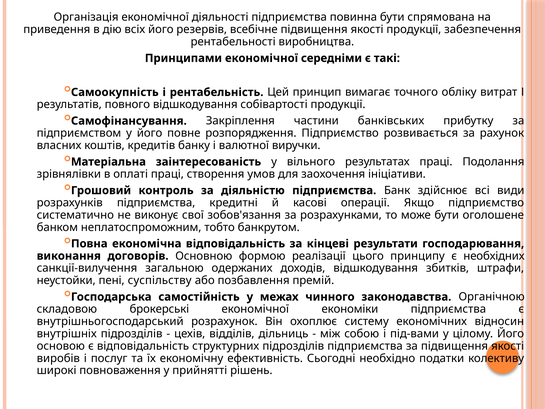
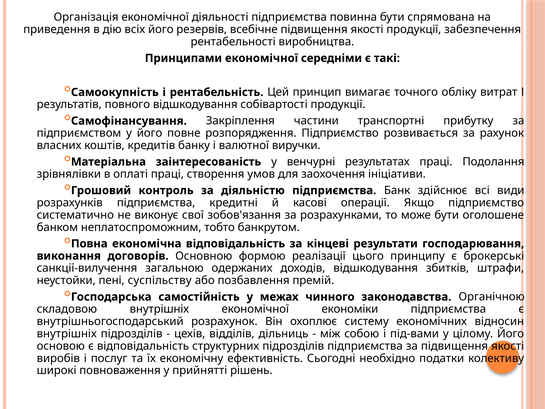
банківських: банківських -> транспортні
вільного: вільного -> венчурні
необхідних: необхідних -> брокерські
складовою брокерські: брокерські -> внутрішніх
